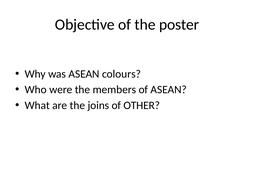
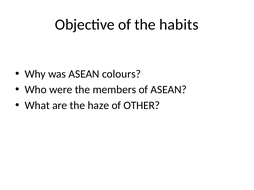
poster: poster -> habits
joins: joins -> haze
